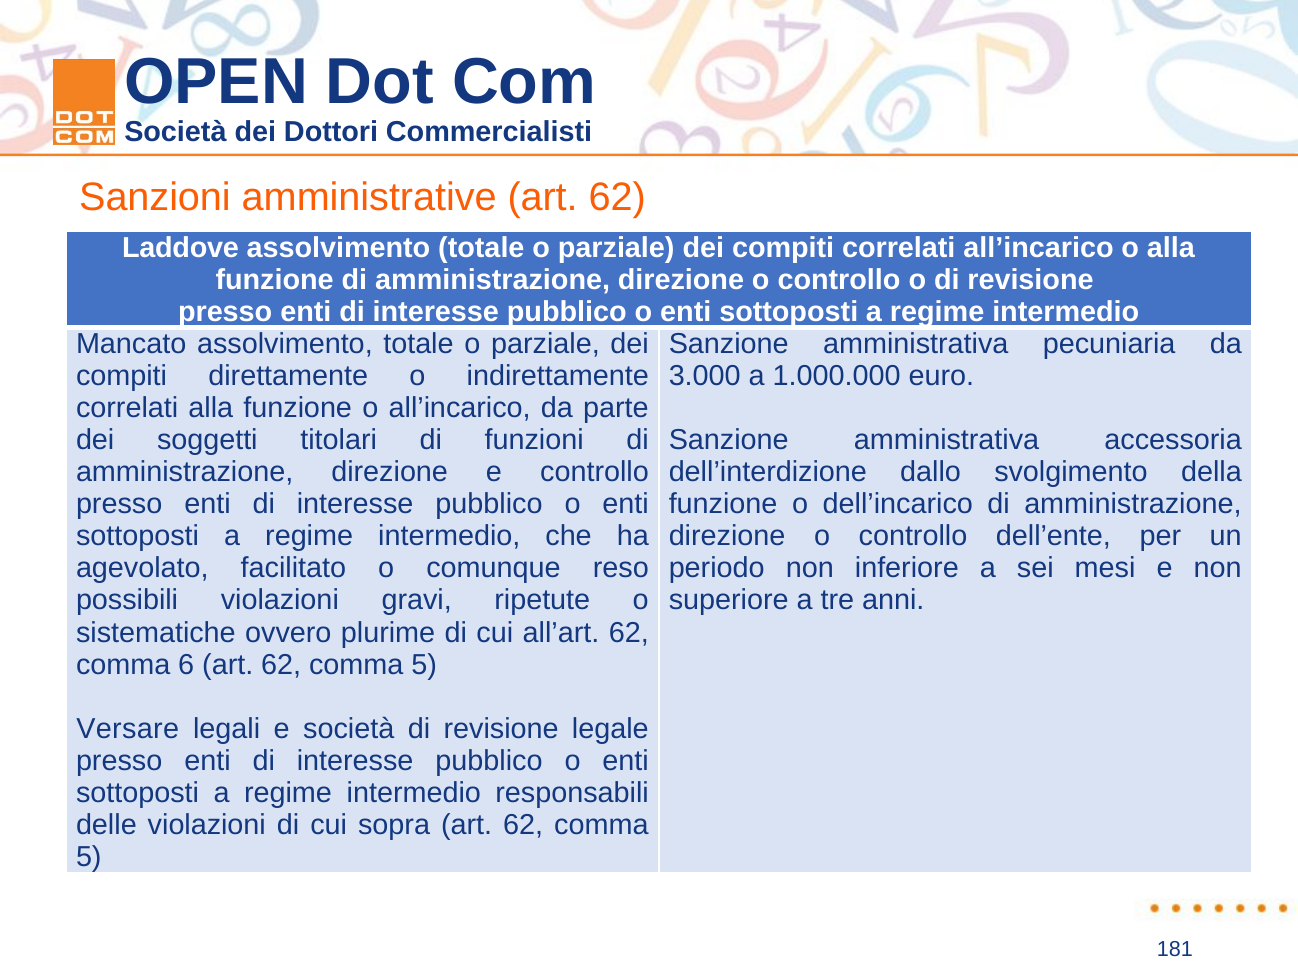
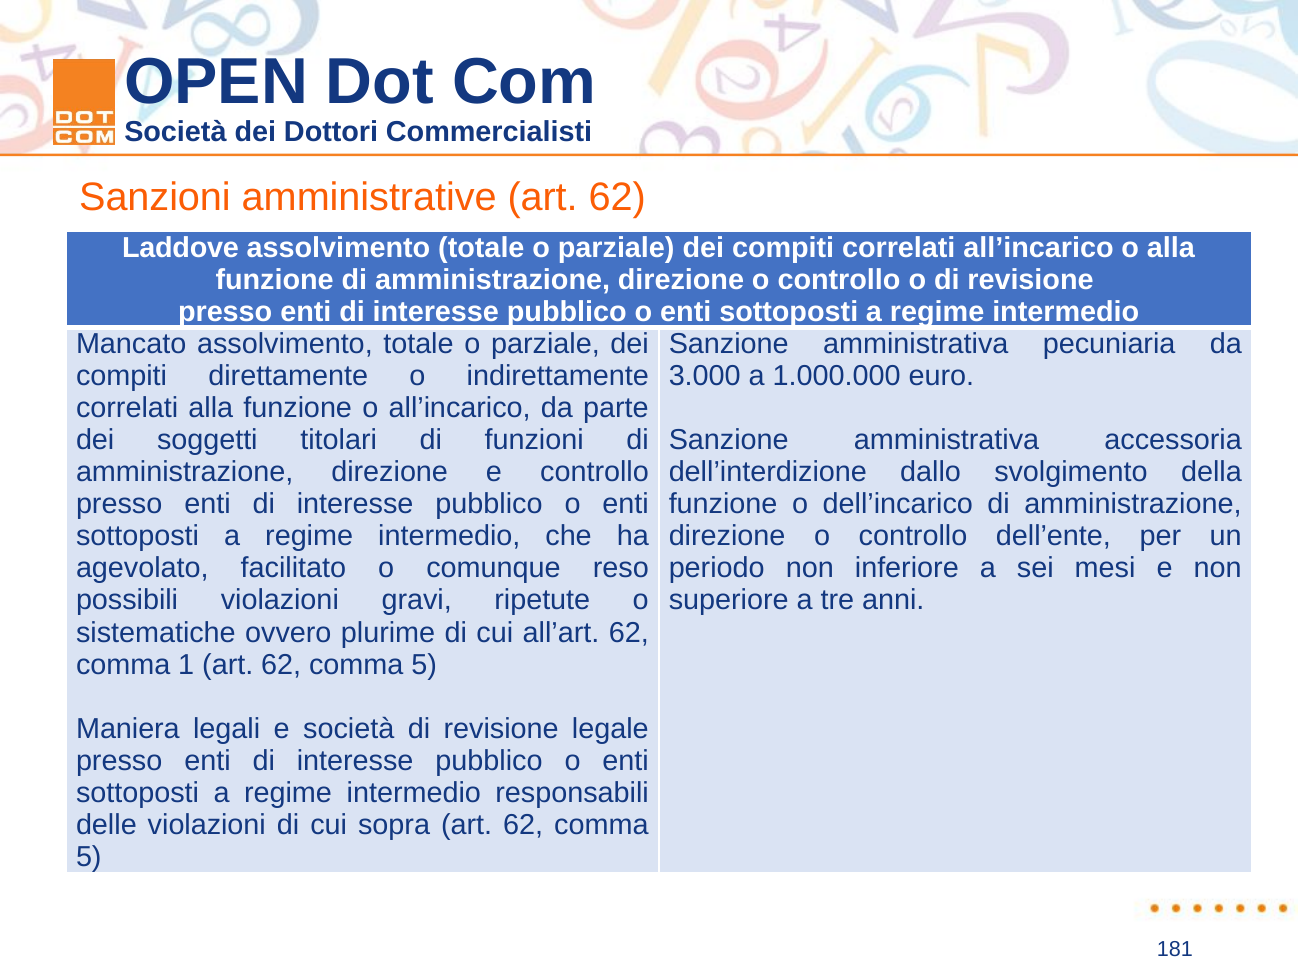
6: 6 -> 1
Versare: Versare -> Maniera
